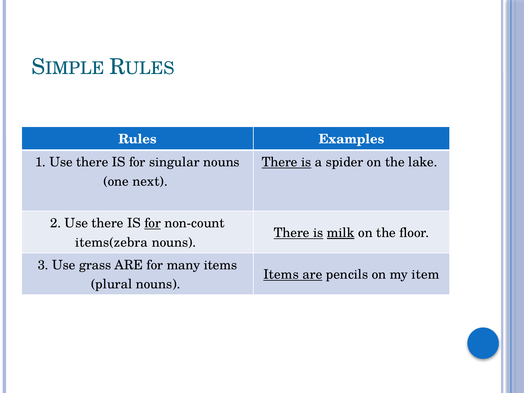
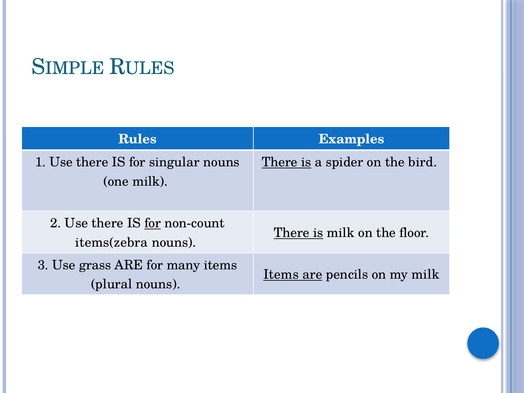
lake: lake -> bird
one next: next -> milk
milk at (341, 233) underline: present -> none
my item: item -> milk
